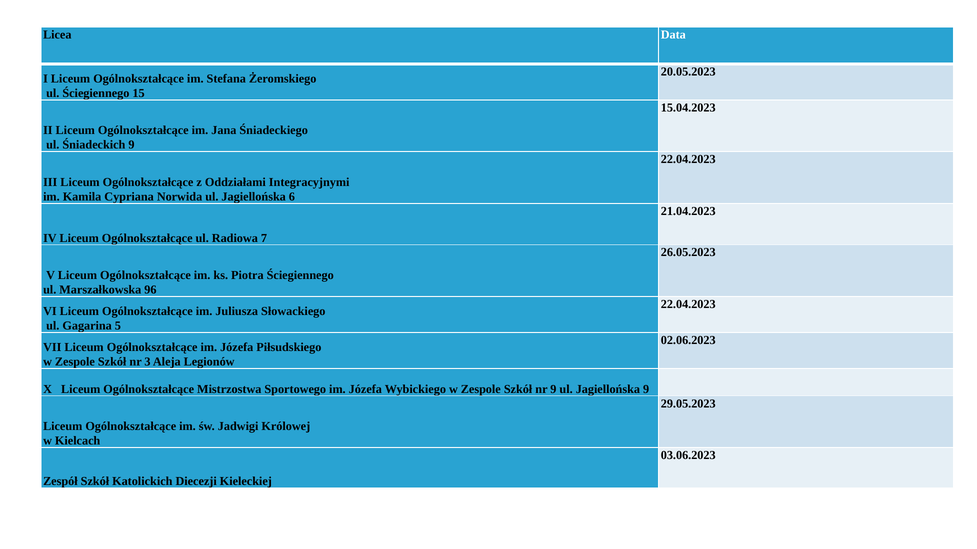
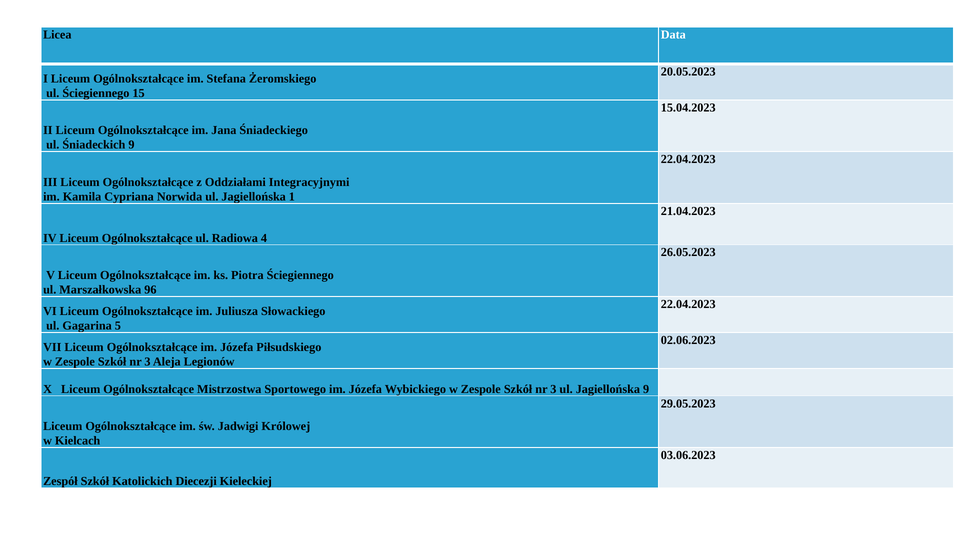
6: 6 -> 1
7: 7 -> 4
9 at (553, 389): 9 -> 3
